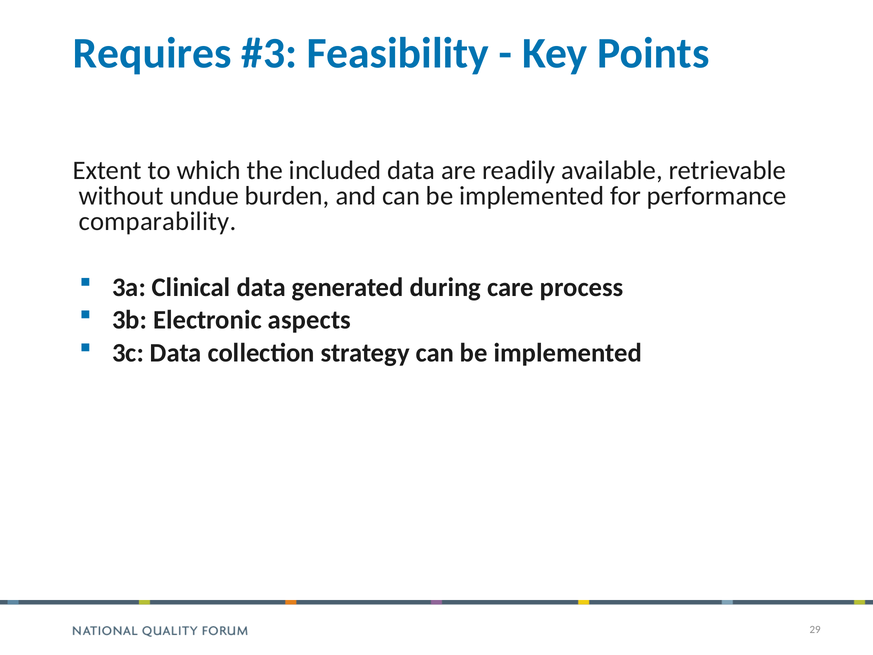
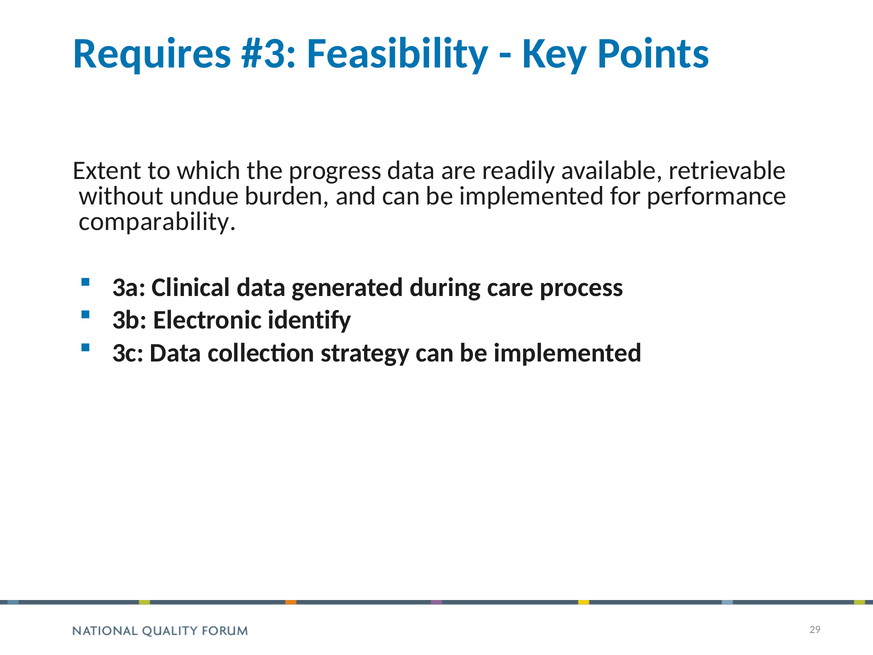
included: included -> progress
aspects: aspects -> identify
